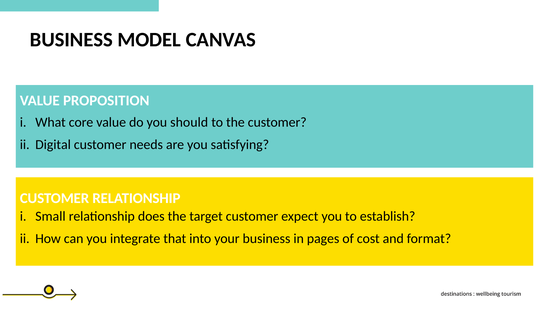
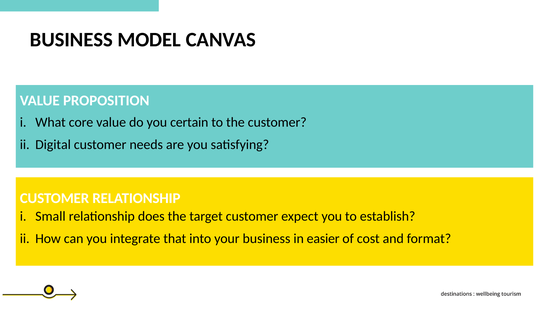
should: should -> certain
pages: pages -> easier
